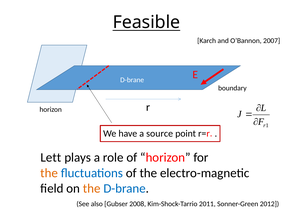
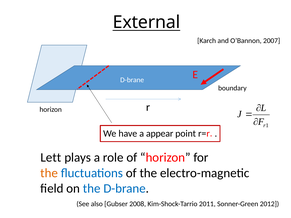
Feasible: Feasible -> External
source: source -> appear
the at (92, 189) colour: orange -> blue
